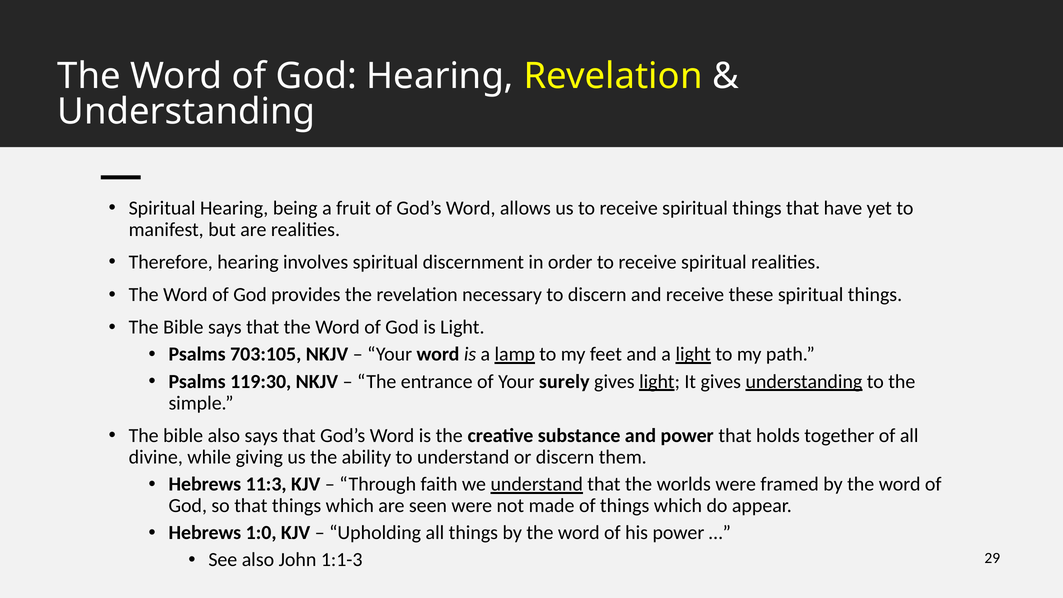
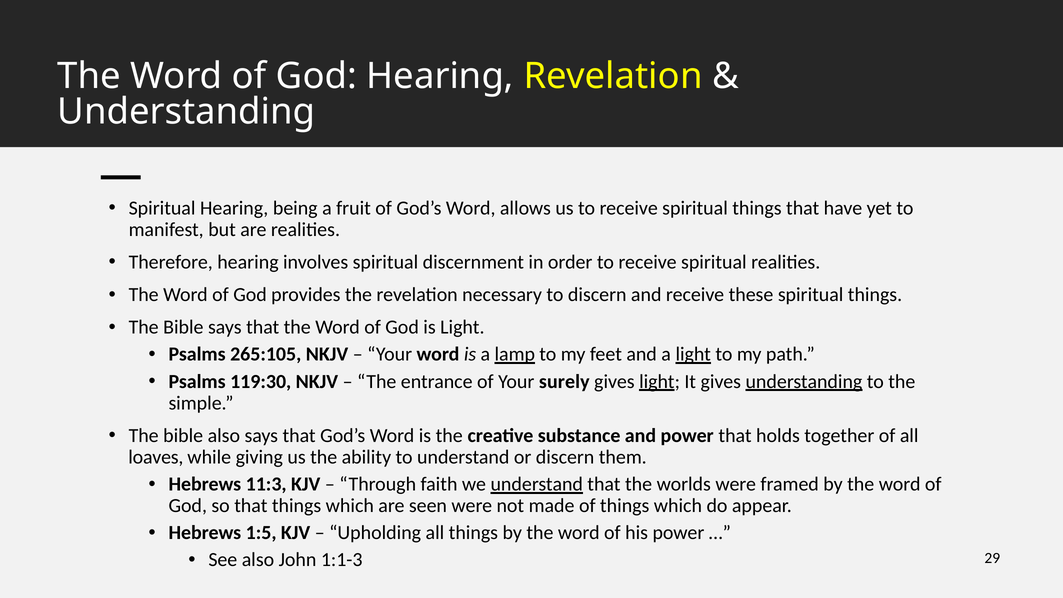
703:105: 703:105 -> 265:105
divine: divine -> loaves
1:0: 1:0 -> 1:5
